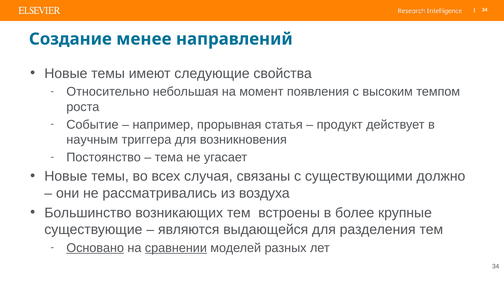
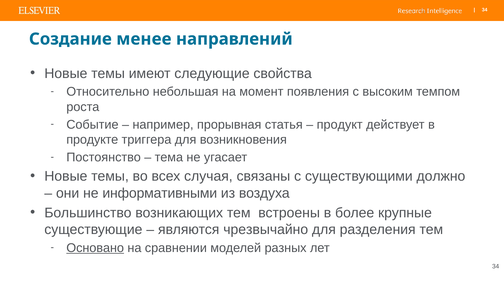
научным: научным -> продукте
рассматривались: рассматривались -> информативными
выдающейся: выдающейся -> чрезвычайно
сравнении underline: present -> none
